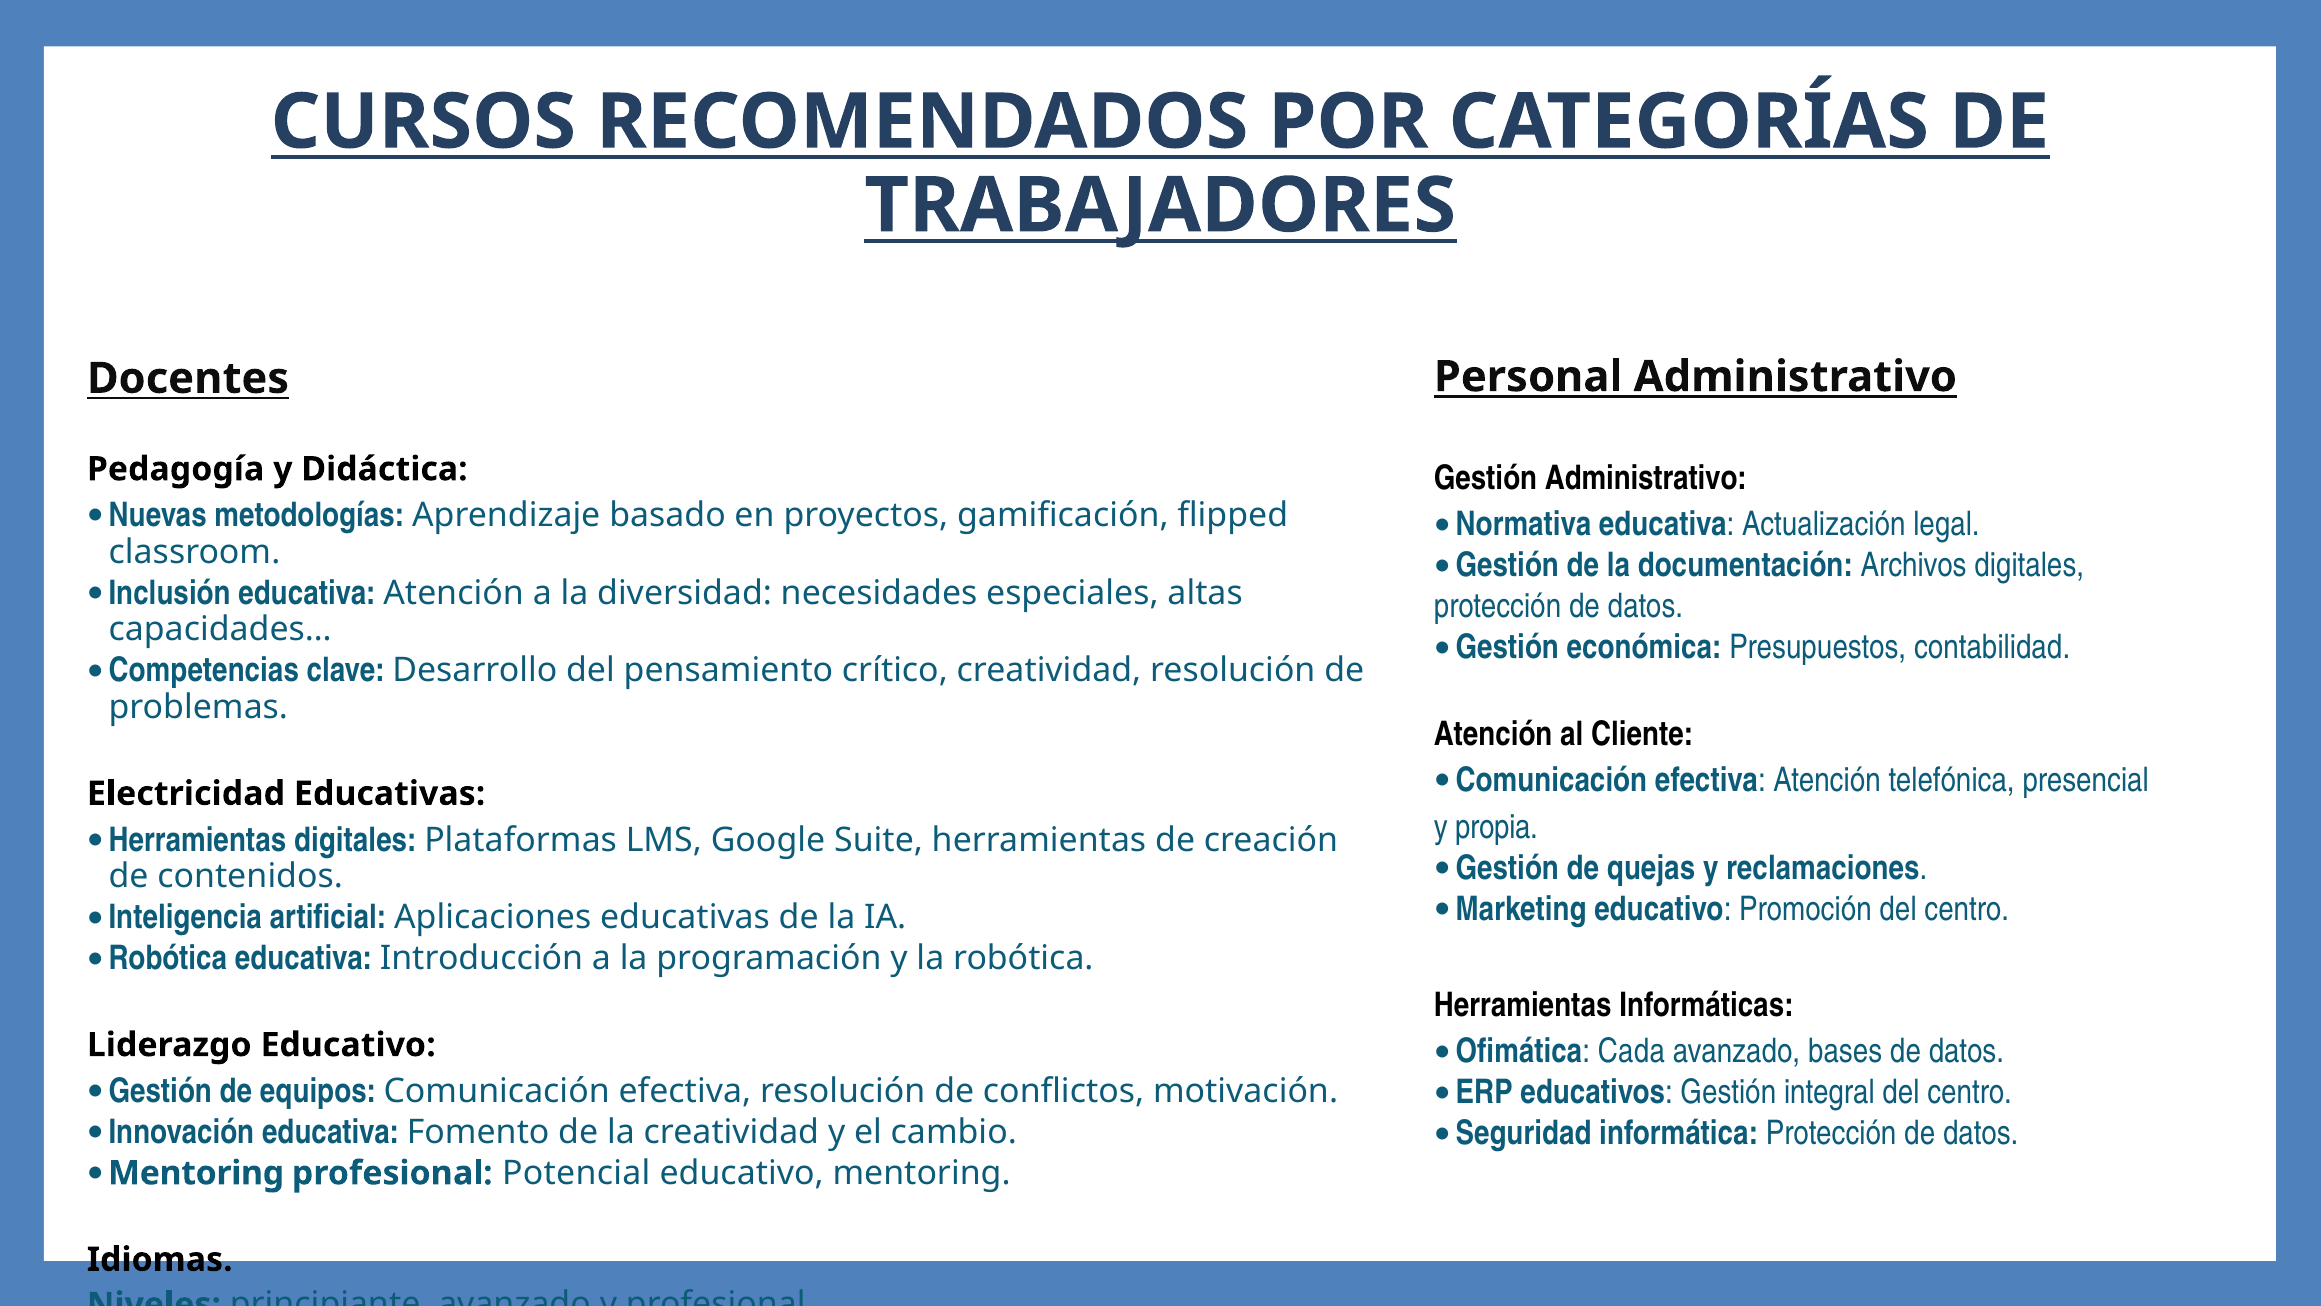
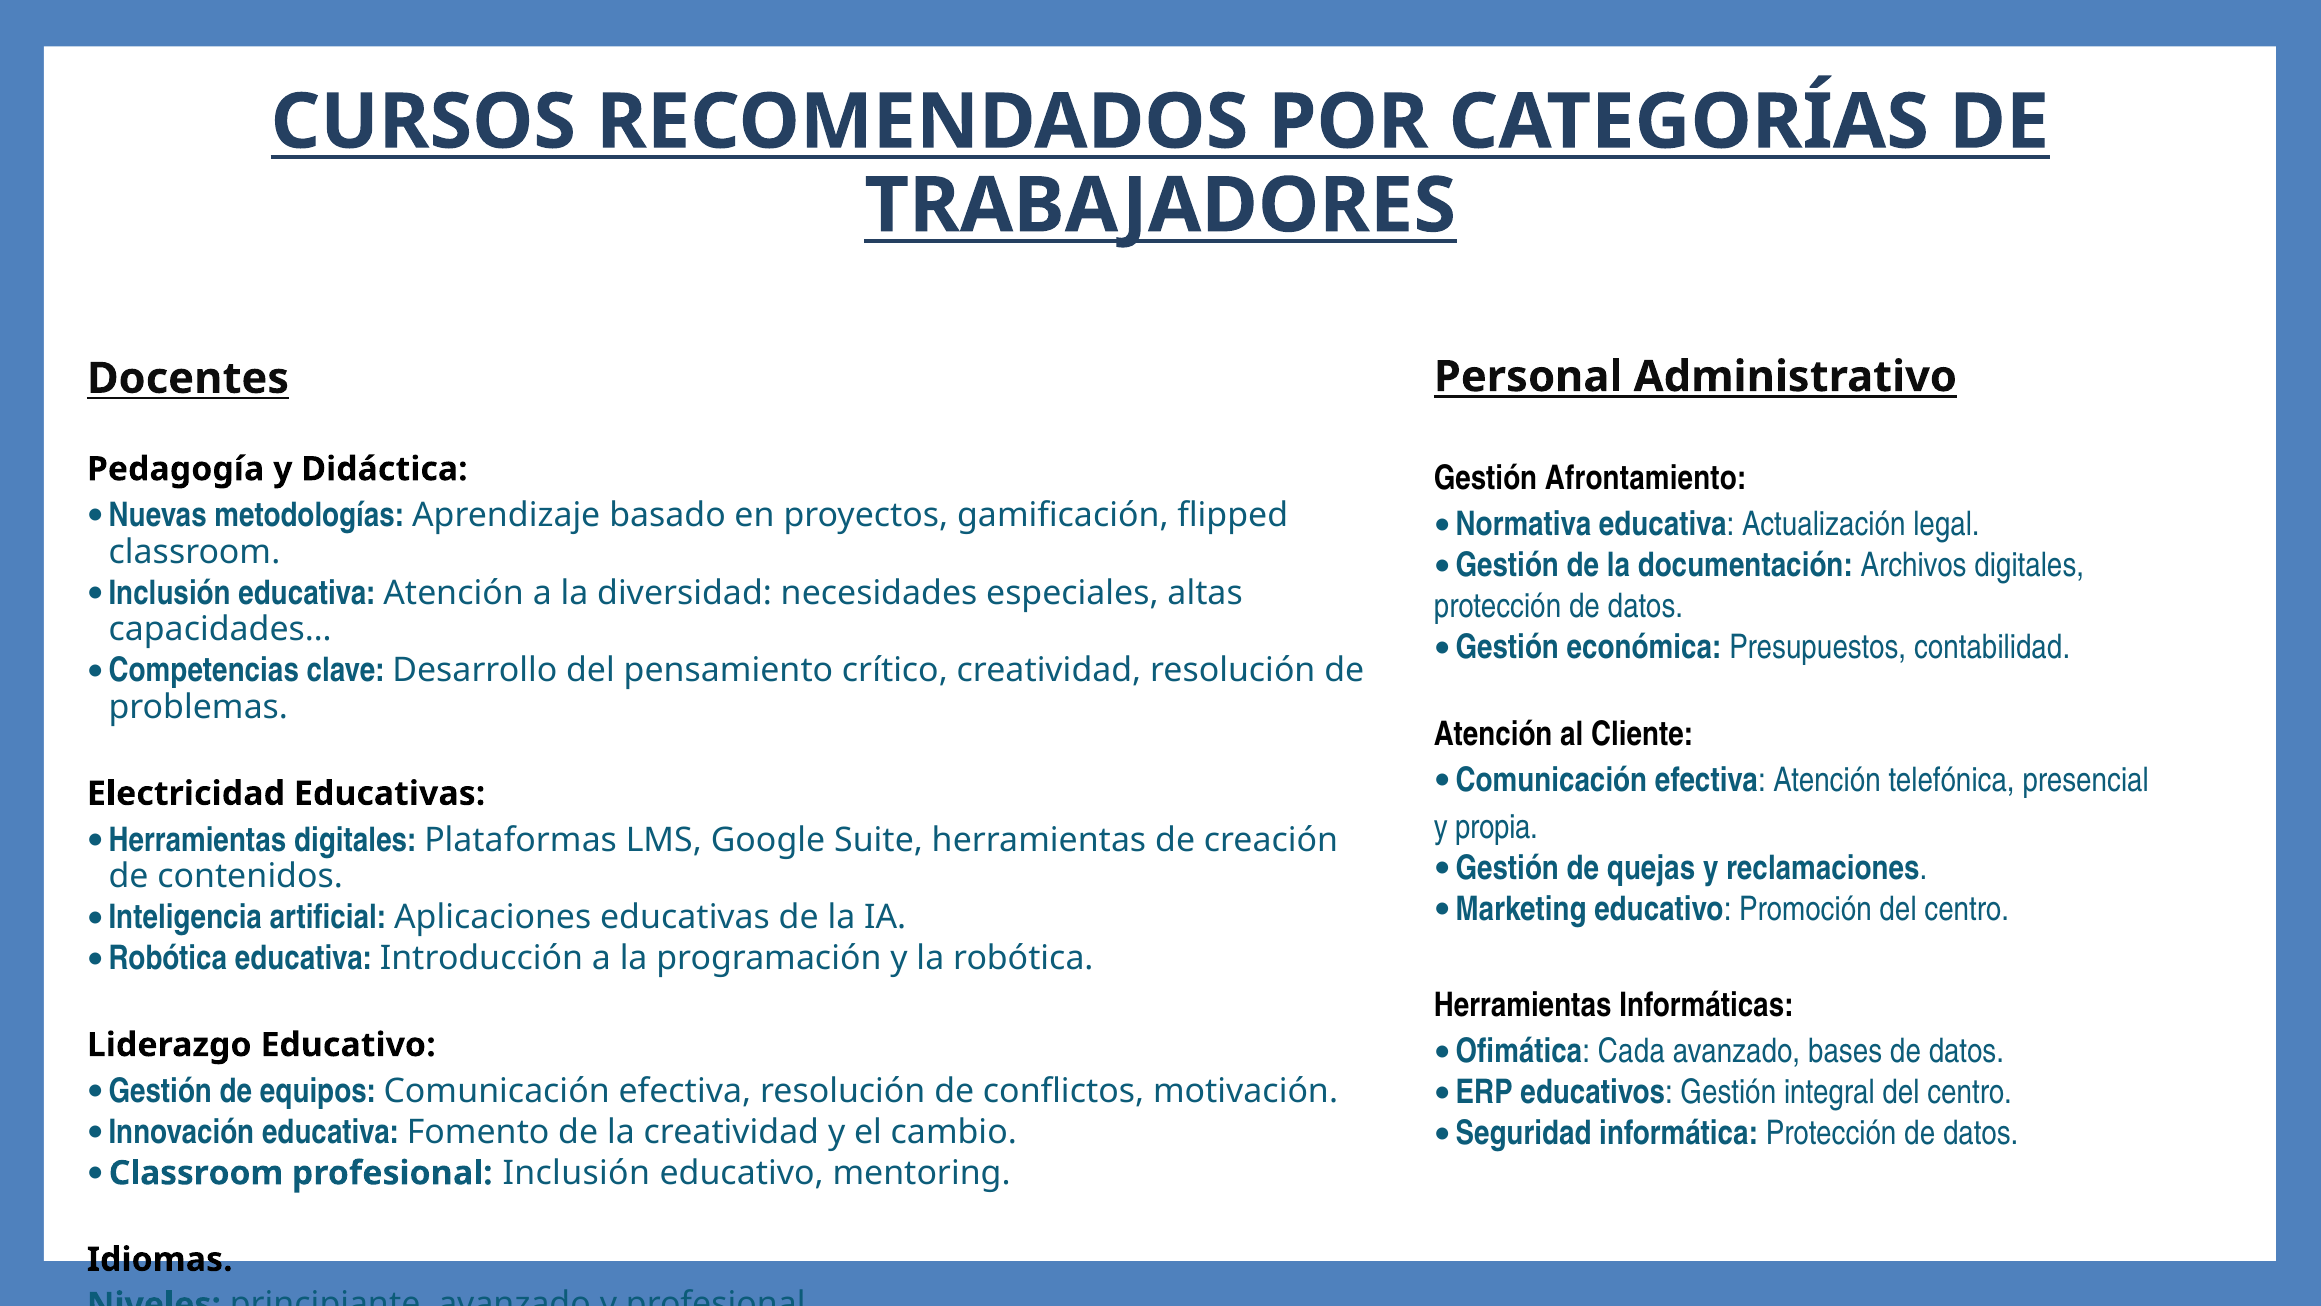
Gestión Administrativo: Administrativo -> Afrontamiento
Mentoring at (196, 1173): Mentoring -> Classroom
profesional Potencial: Potencial -> Inclusión
